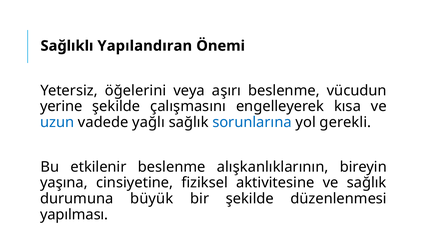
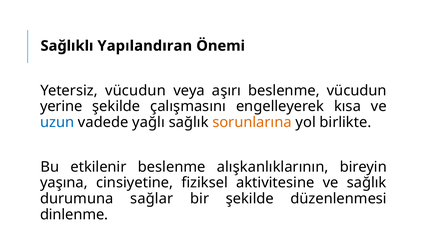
Yetersiz öğelerini: öğelerini -> vücudun
sorunlarına colour: blue -> orange
gerekli: gerekli -> birlikte
büyük: büyük -> sağlar
yapılması: yapılması -> dinlenme
